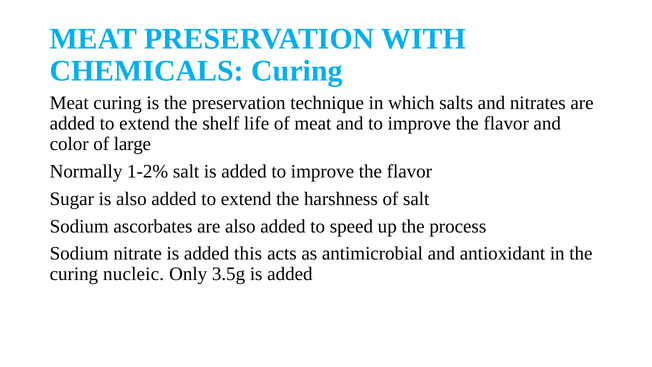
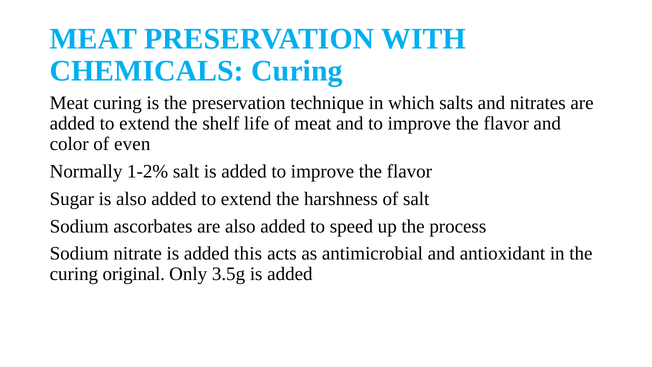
large: large -> even
nucleic: nucleic -> original
